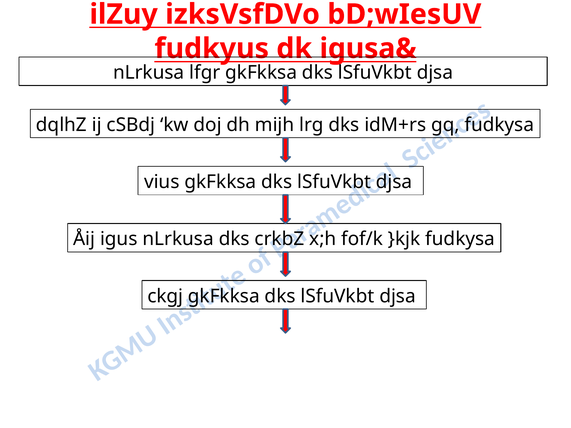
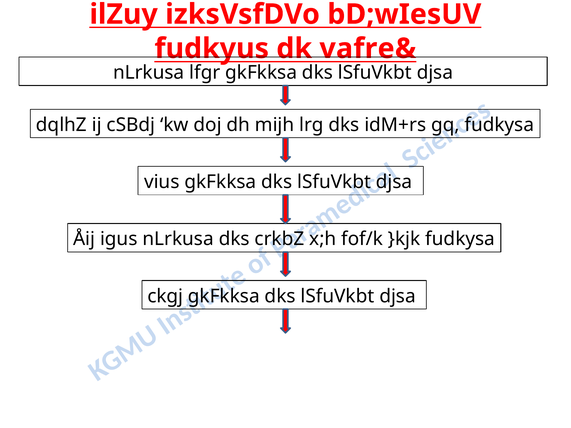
igusa&: igusa& -> vafre&
